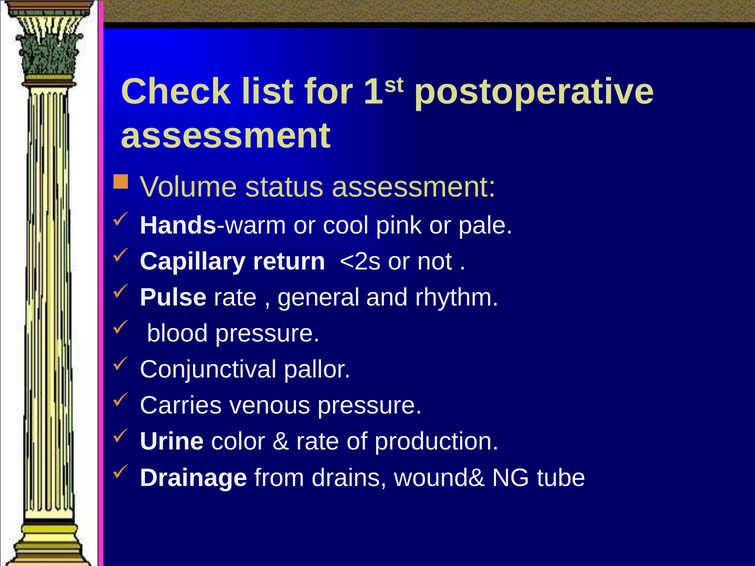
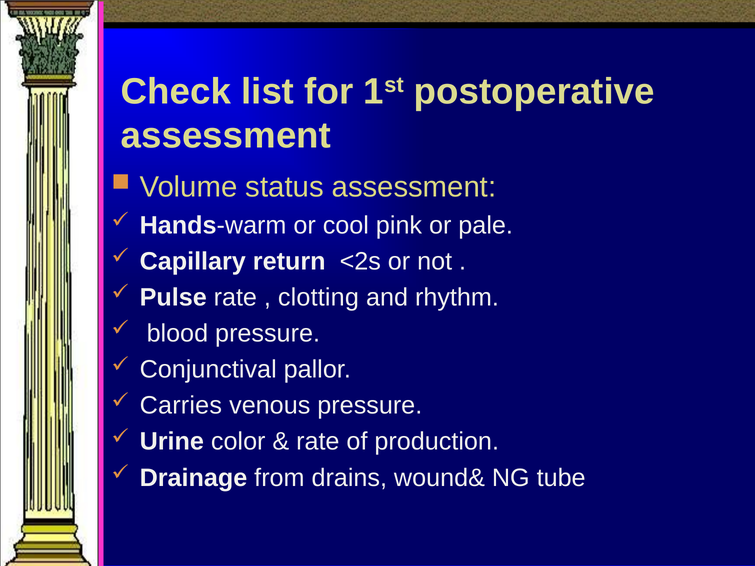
general: general -> clotting
